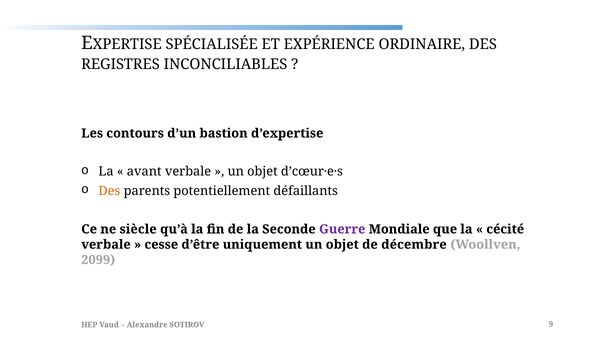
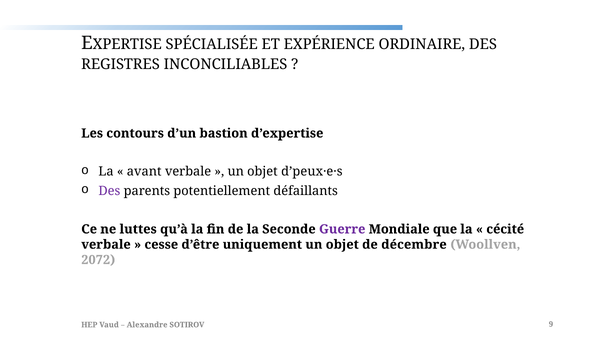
d’cœur·e·s: d’cœur·e·s -> d’peux·e·s
Des at (109, 191) colour: orange -> purple
siècle: siècle -> luttes
2099: 2099 -> 2072
